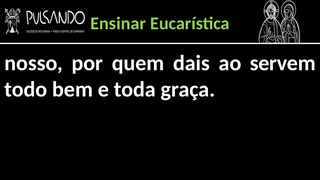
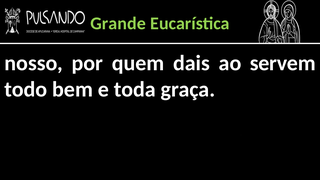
Ensinar: Ensinar -> Grande
